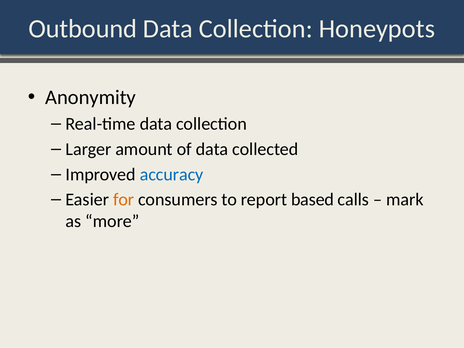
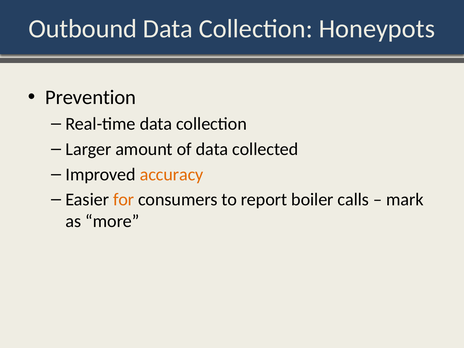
Anonymity: Anonymity -> Prevention
accuracy colour: blue -> orange
based: based -> boiler
